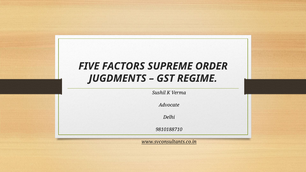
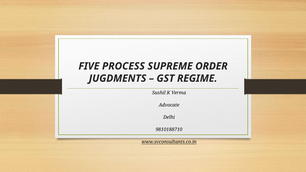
FACTORS: FACTORS -> PROCESS
